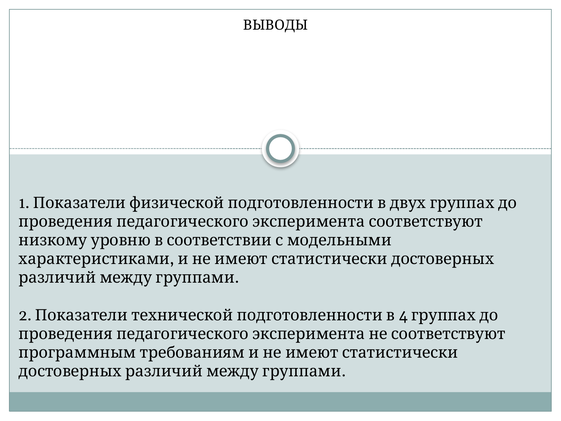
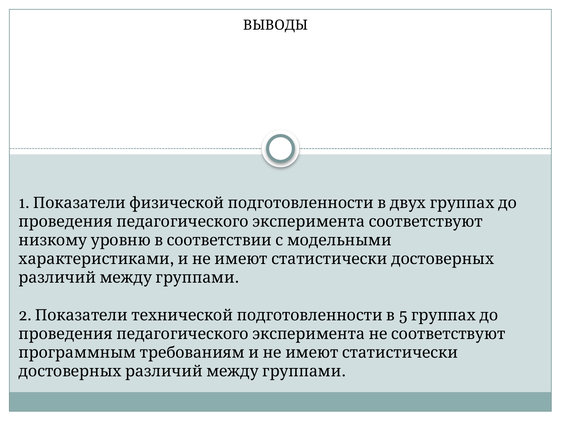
4: 4 -> 5
